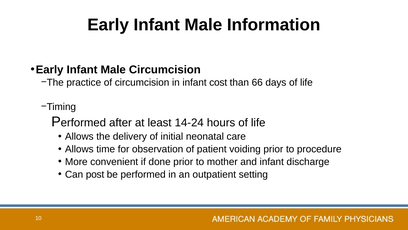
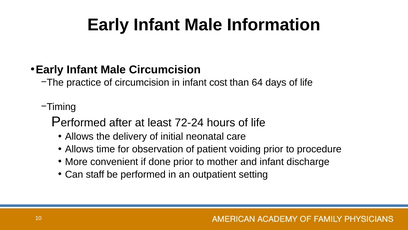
66: 66 -> 64
14-24: 14-24 -> 72-24
post: post -> staff
